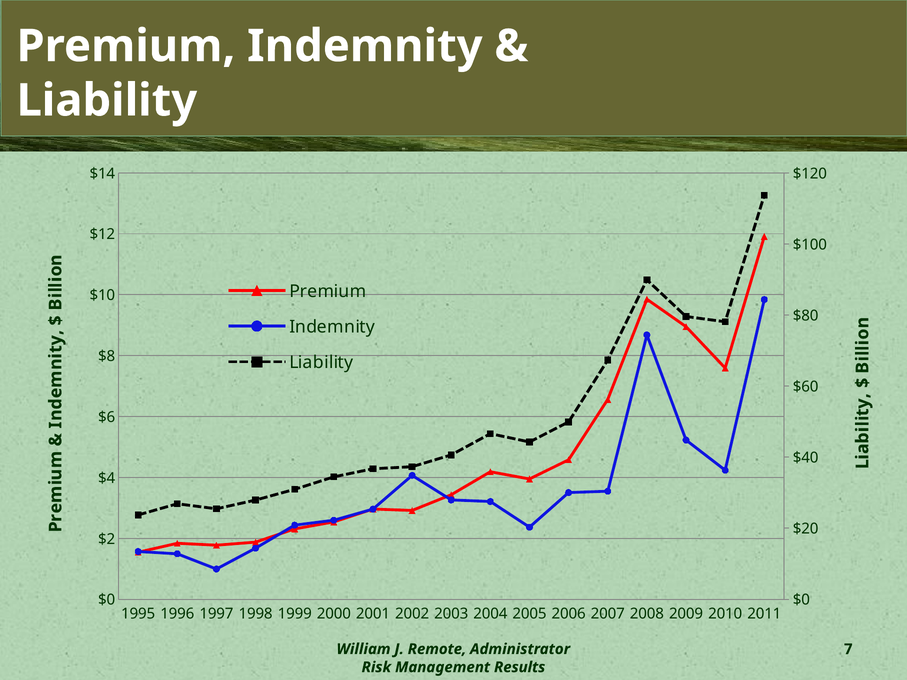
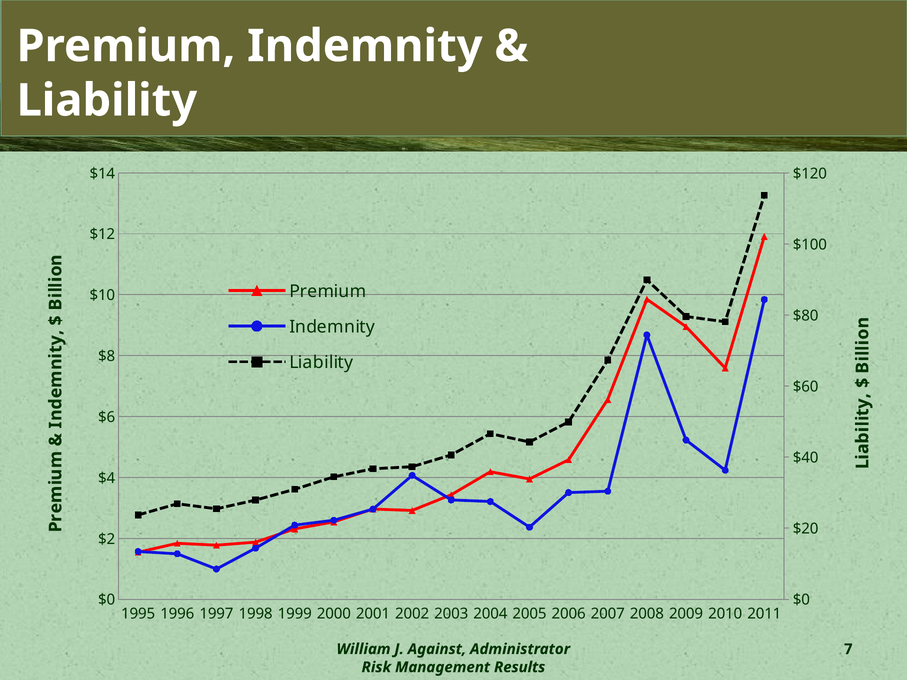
Remote: Remote -> Against
